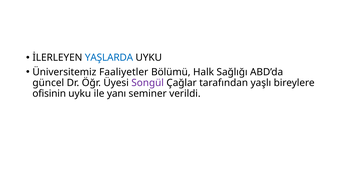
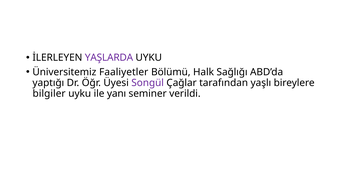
YAŞLARDA colour: blue -> purple
güncel: güncel -> yaptığı
ofisinin: ofisinin -> bilgiler
